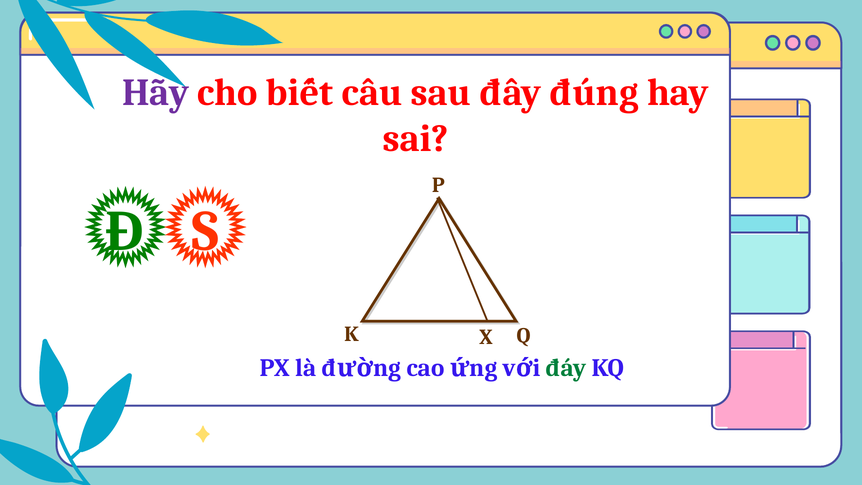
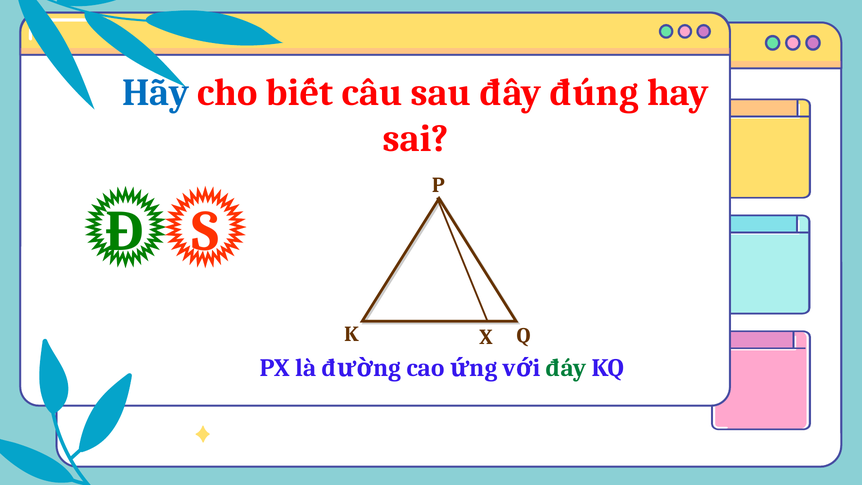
Hãy colour: purple -> blue
